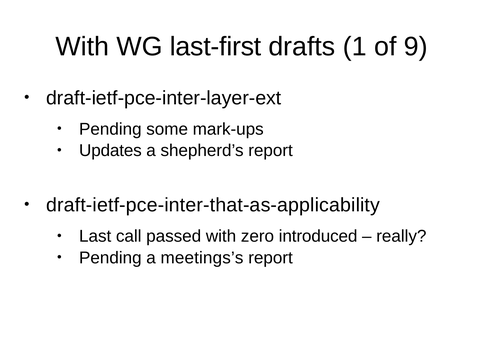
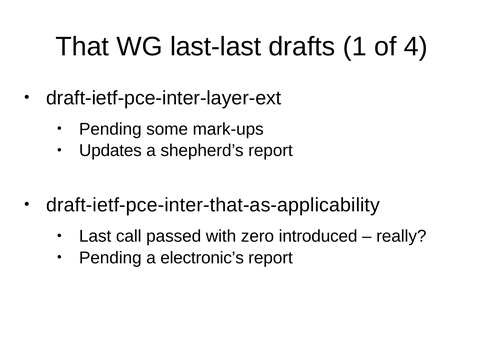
With at (82, 47): With -> That
last-first: last-first -> last-last
9: 9 -> 4
meetings’s: meetings’s -> electronic’s
